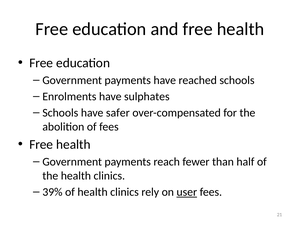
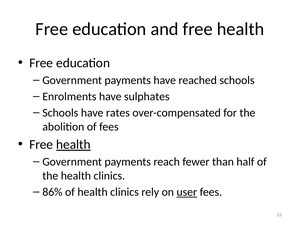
safer: safer -> rates
health at (73, 145) underline: none -> present
39%: 39% -> 86%
